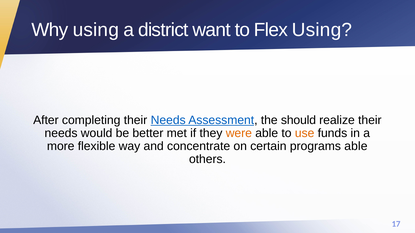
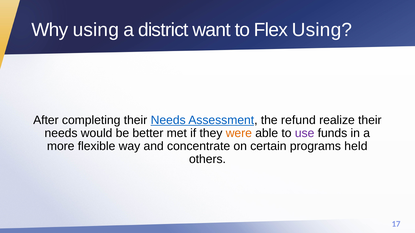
should: should -> refund
use colour: orange -> purple
programs able: able -> held
